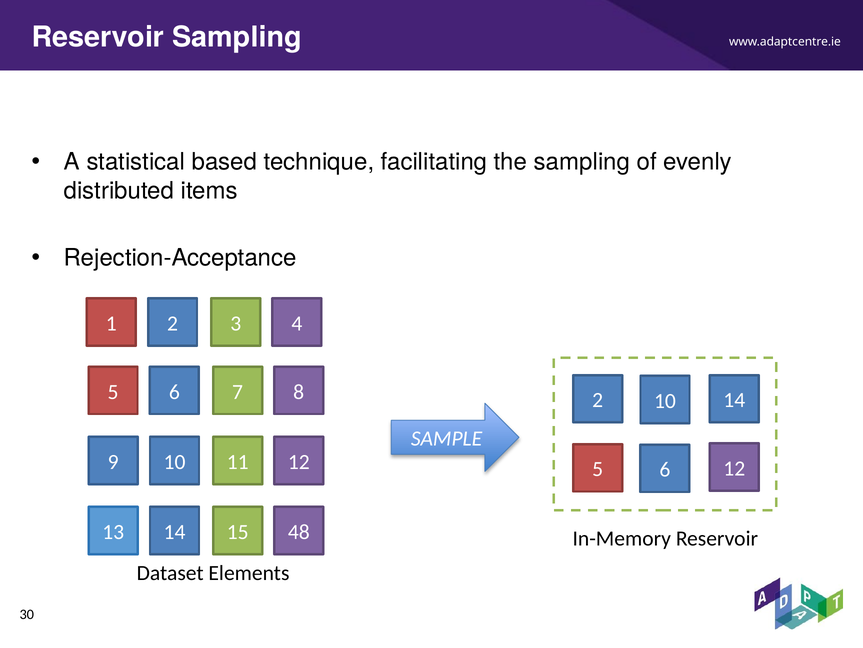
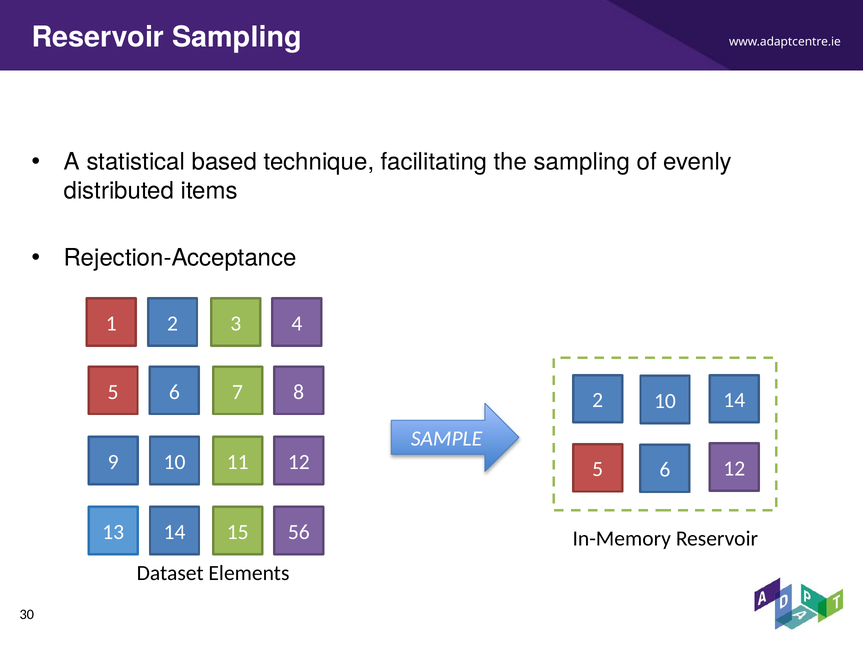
48: 48 -> 56
